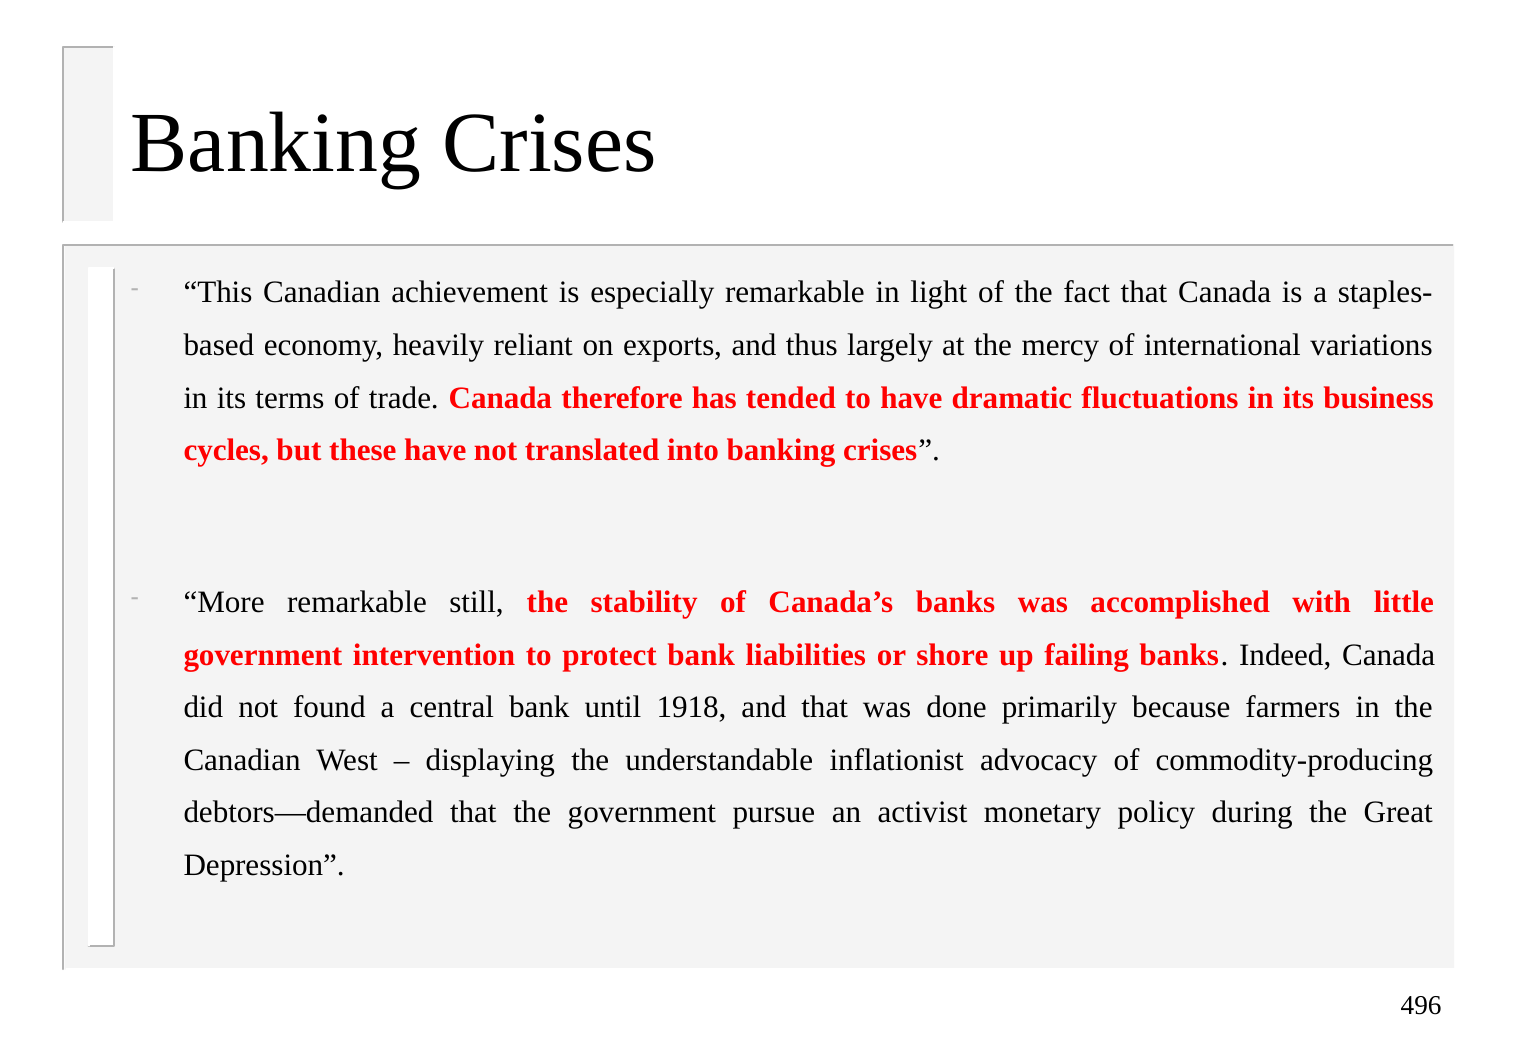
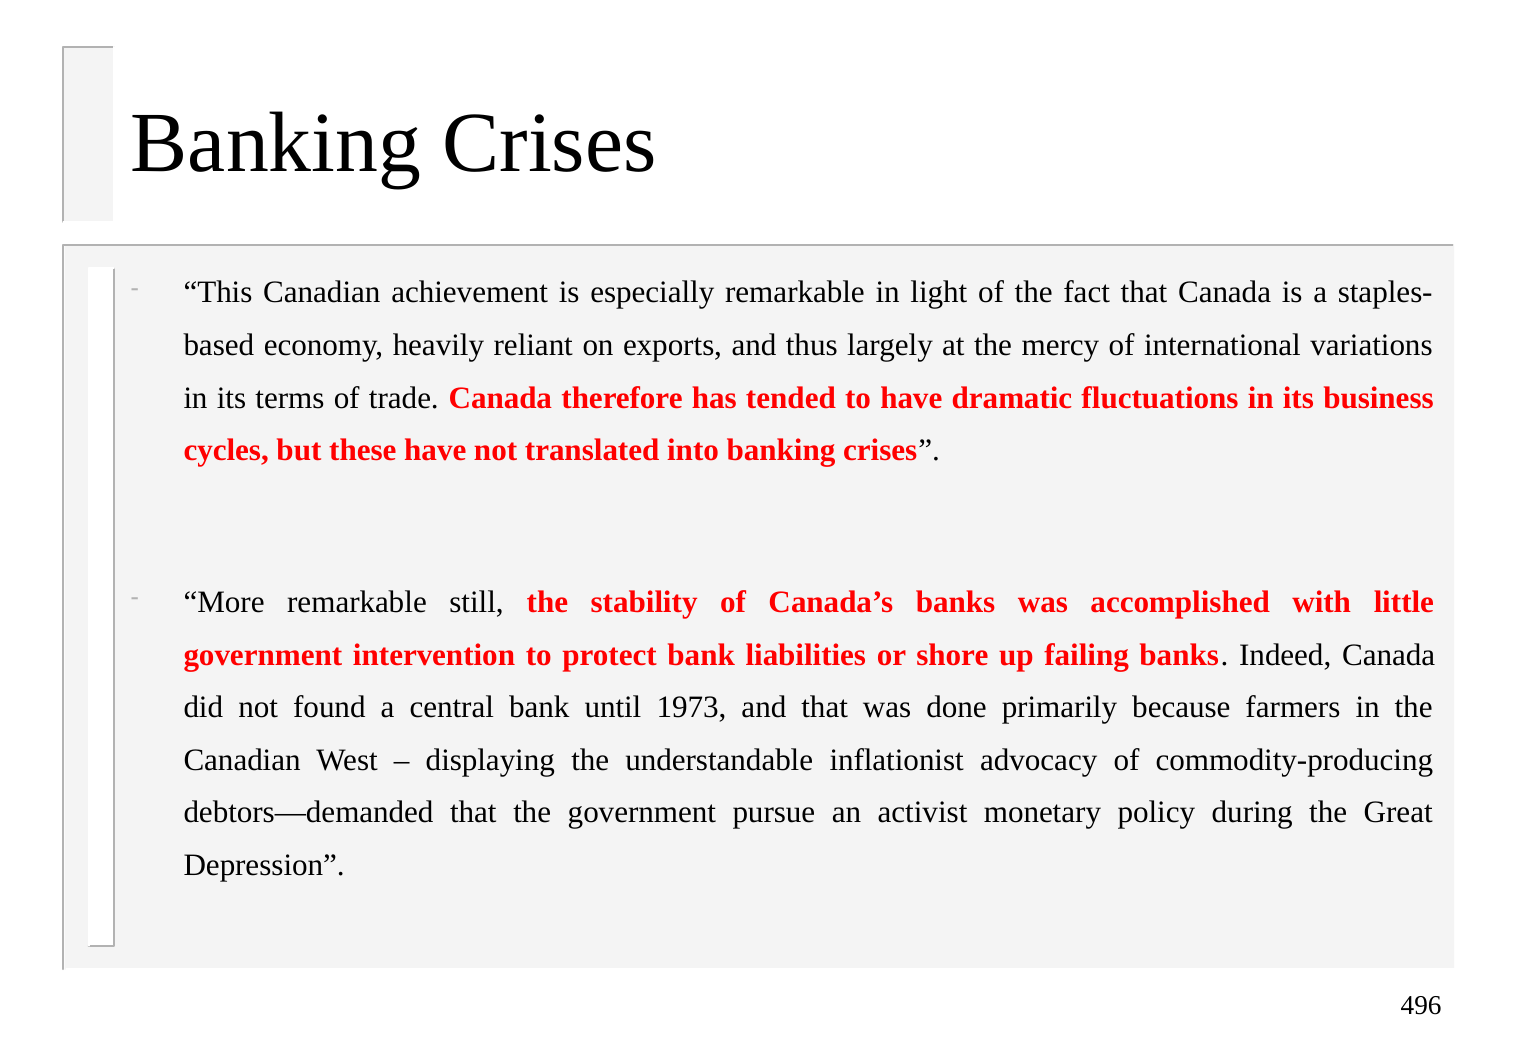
1918: 1918 -> 1973
